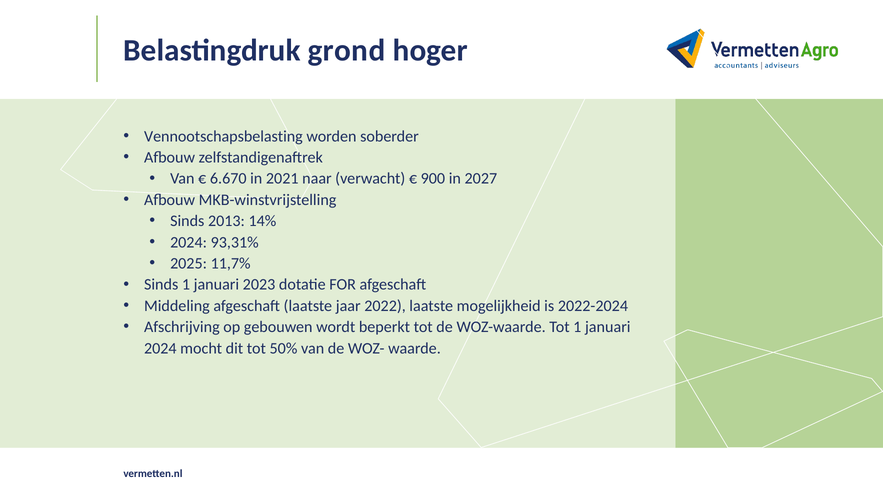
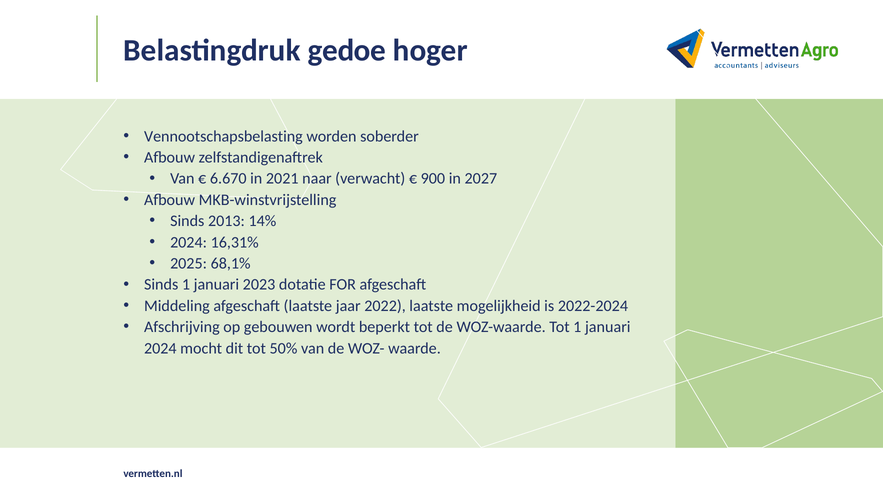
grond: grond -> gedoe
93,31%: 93,31% -> 16,31%
11,7%: 11,7% -> 68,1%
